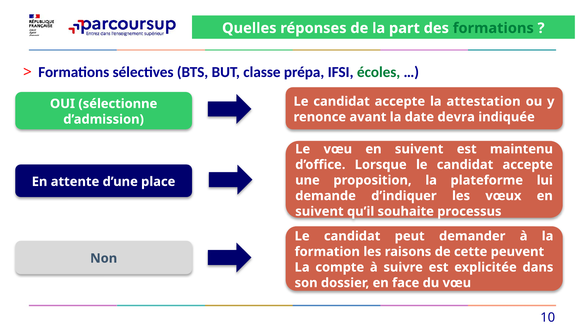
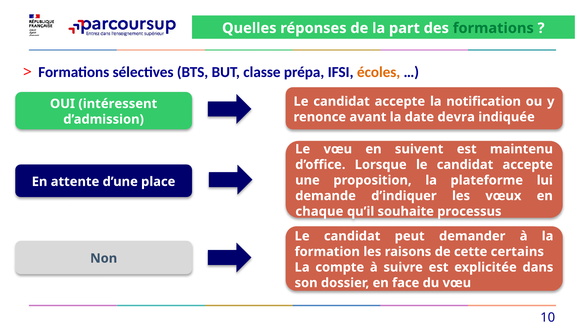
écoles colour: green -> orange
attestation: attestation -> notification
sélectionne: sélectionne -> intéressent
suivent at (319, 211): suivent -> chaque
peuvent: peuvent -> certains
